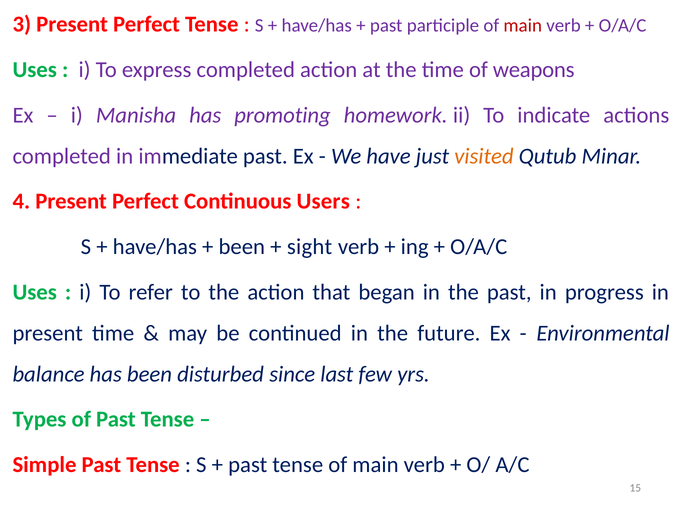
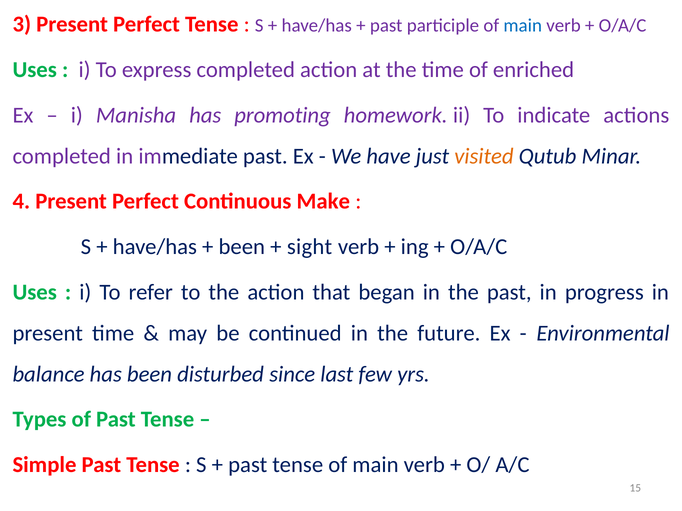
main at (523, 26) colour: red -> blue
weapons: weapons -> enriched
Users: Users -> Make
